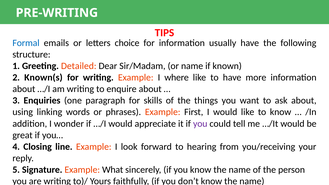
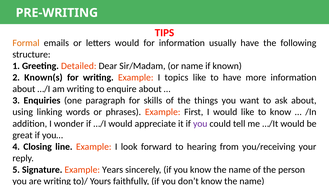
Formal colour: blue -> orange
letters choice: choice -> would
where: where -> topics
What: What -> Years
